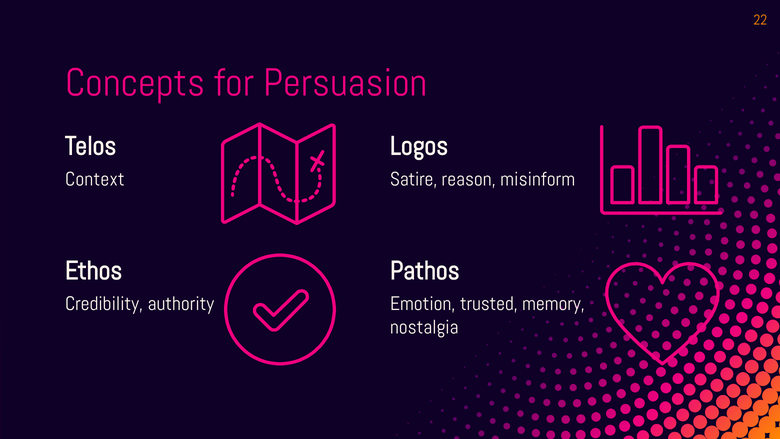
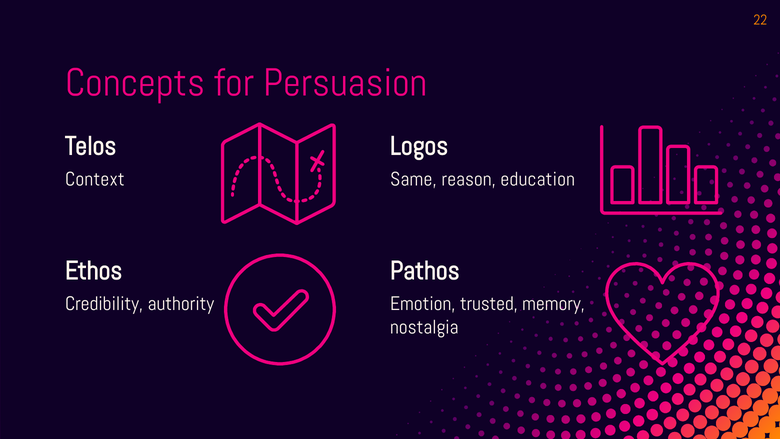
Satire: Satire -> Same
misinform: misinform -> education
